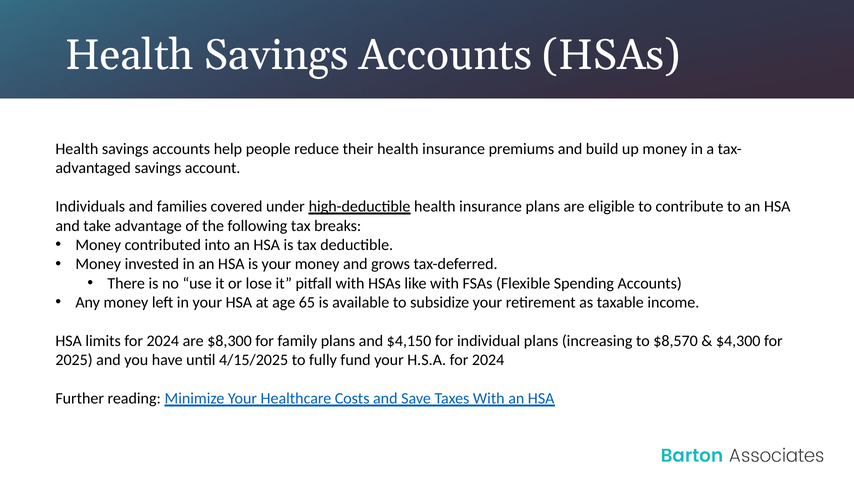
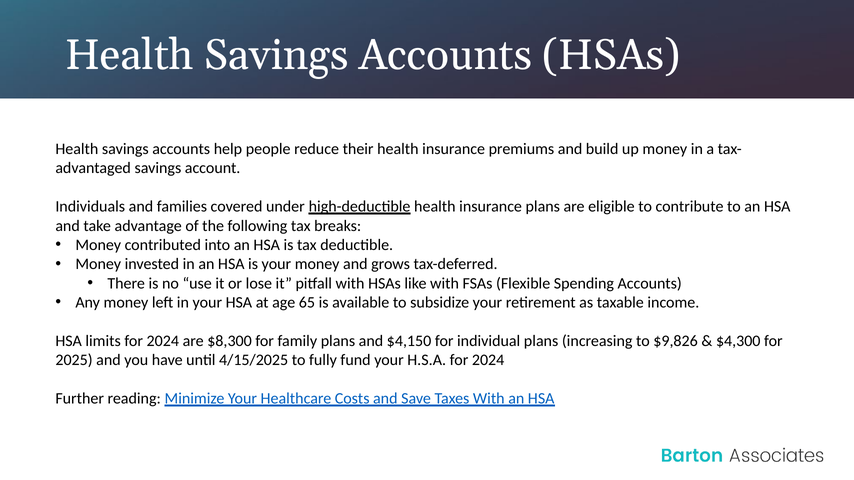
$8,570: $8,570 -> $9,826
